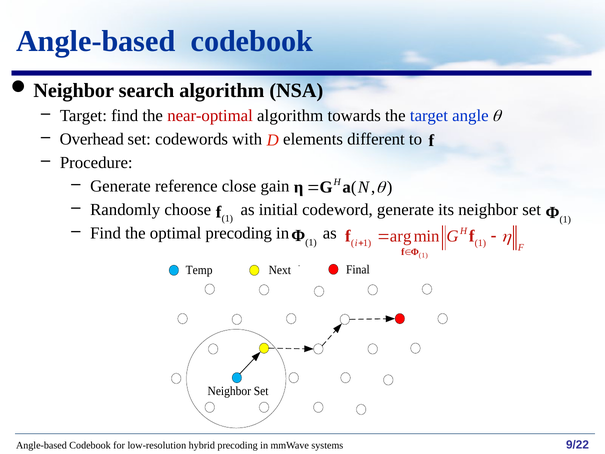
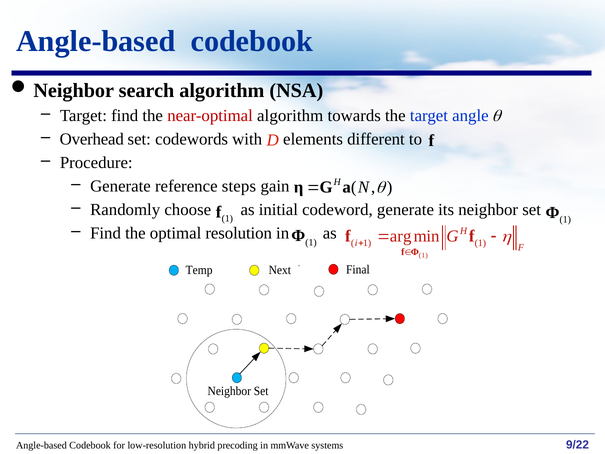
close: close -> steps
optimal precoding: precoding -> resolution
